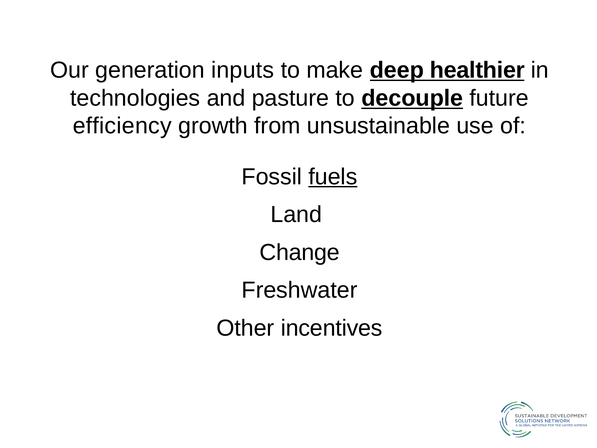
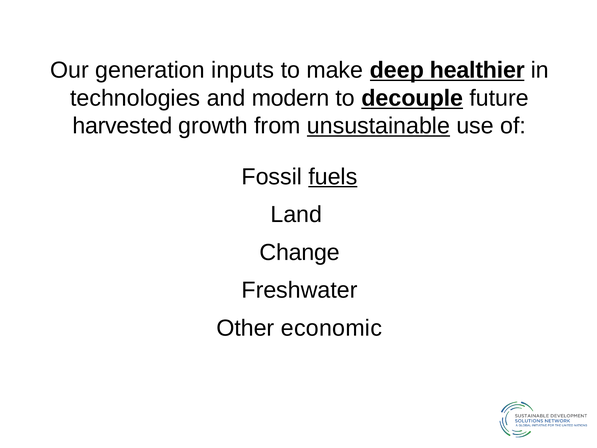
pasture: pasture -> modern
efficiency: efficiency -> harvested
unsustainable underline: none -> present
incentives: incentives -> economic
